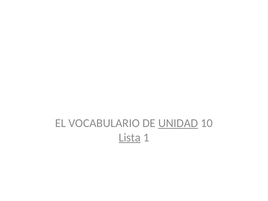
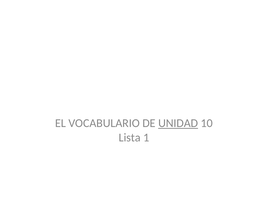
Lista underline: present -> none
